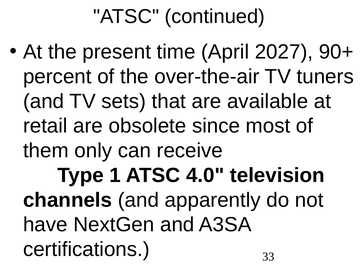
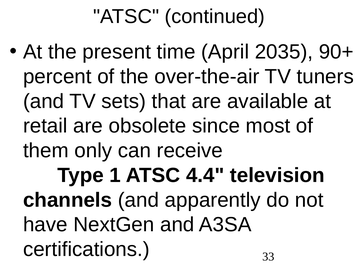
2027: 2027 -> 2035
4.0: 4.0 -> 4.4
